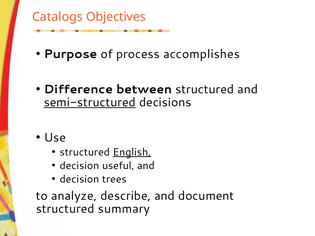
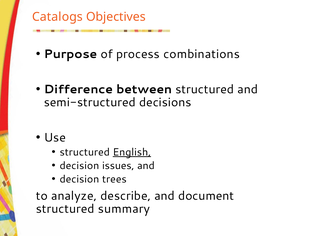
accomplishes: accomplishes -> combinations
semi-structured underline: present -> none
useful: useful -> issues
